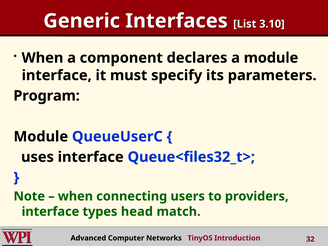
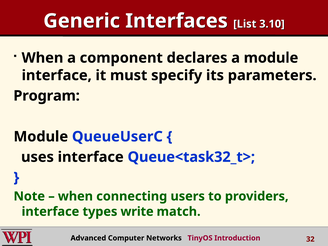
Queue<files32_t>: Queue<files32_t> -> Queue<task32_t>
head: head -> write
